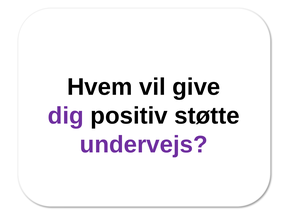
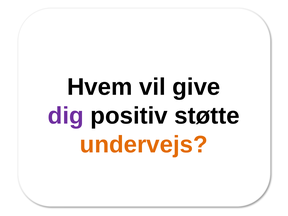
undervejs colour: purple -> orange
